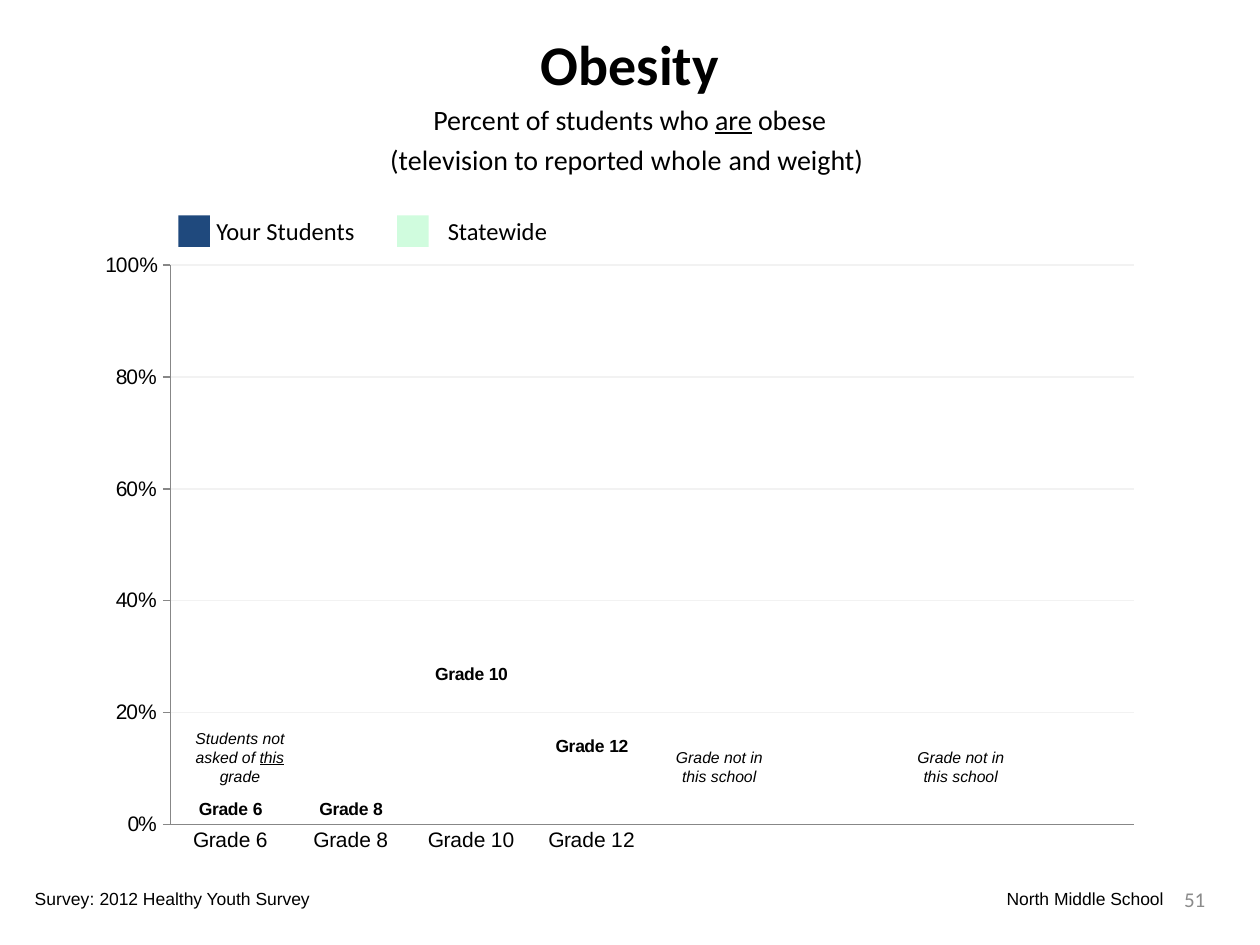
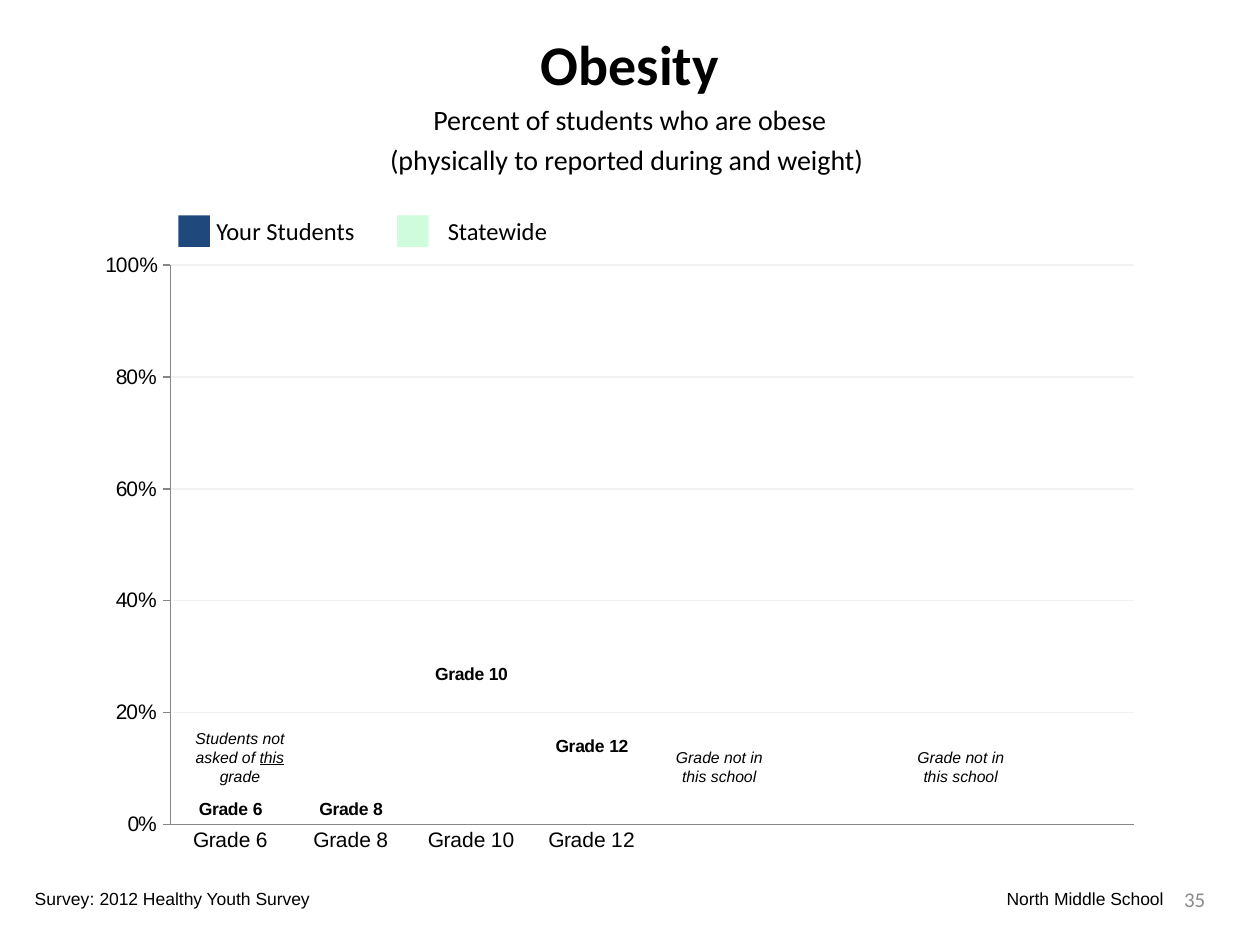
are underline: present -> none
television: television -> physically
whole: whole -> during
51: 51 -> 35
